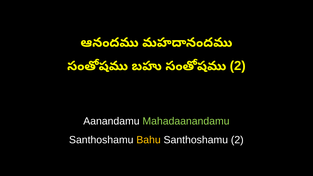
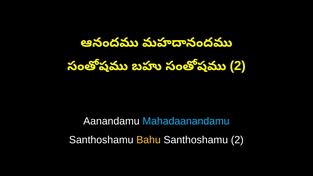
Mahadaanandamu colour: light green -> light blue
